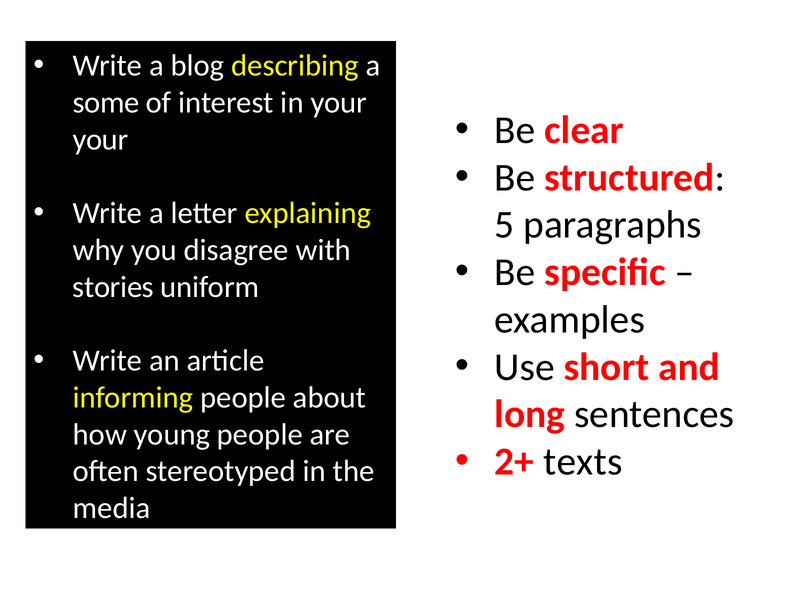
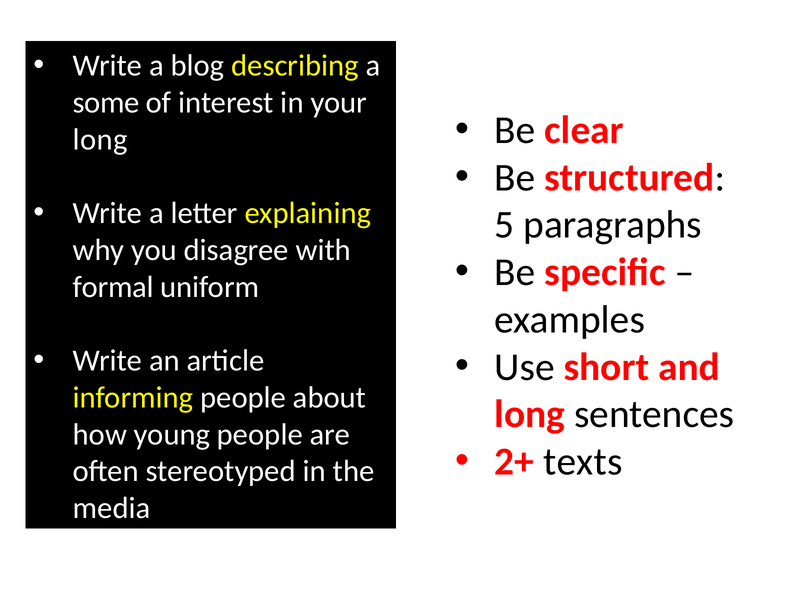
your at (100, 139): your -> long
stories: stories -> formal
